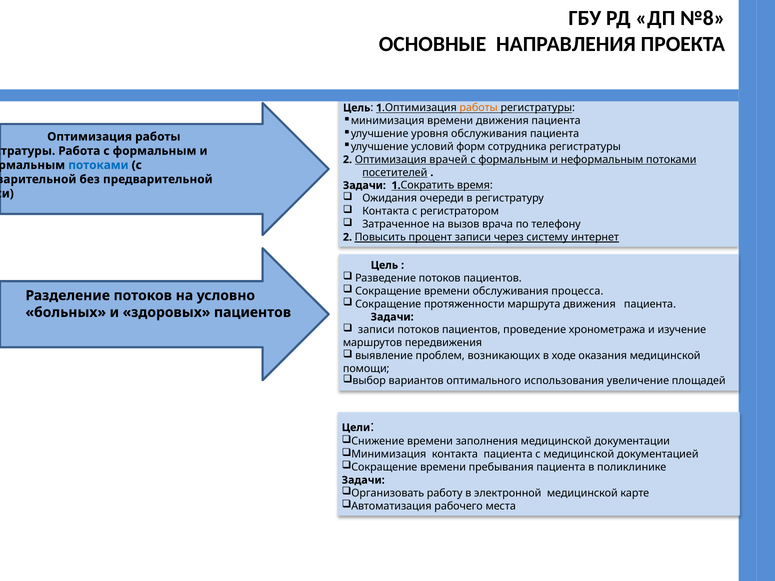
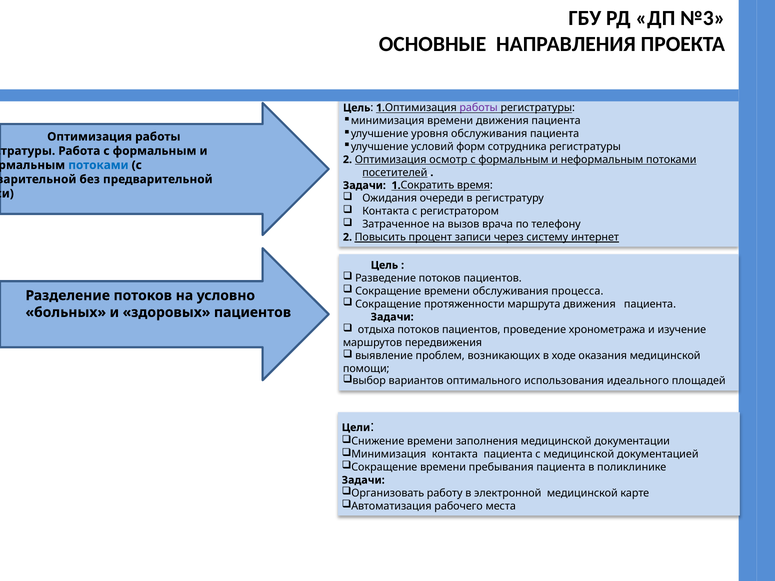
№8: №8 -> №3
работы at (479, 108) colour: orange -> purple
врачей: врачей -> осмотр
записи at (376, 330): записи -> отдыха
увеличение: увеличение -> идеального
